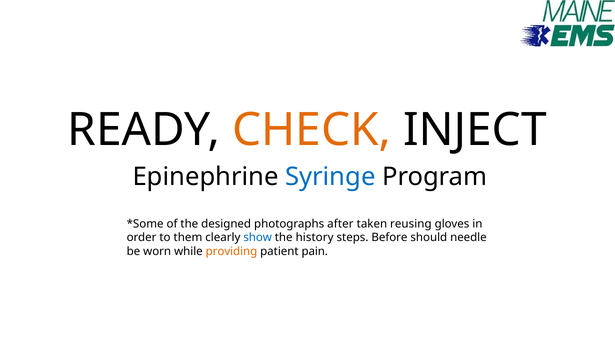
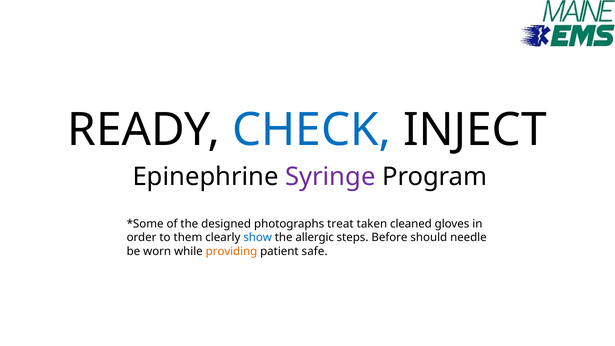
CHECK colour: orange -> blue
Syringe colour: blue -> purple
after: after -> treat
reusing: reusing -> cleaned
history: history -> allergic
pain: pain -> safe
